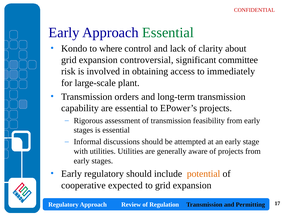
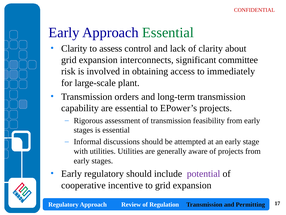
Kondo at (74, 48): Kondo -> Clarity
where: where -> assess
controversial: controversial -> interconnects
potential colour: orange -> purple
expected: expected -> incentive
